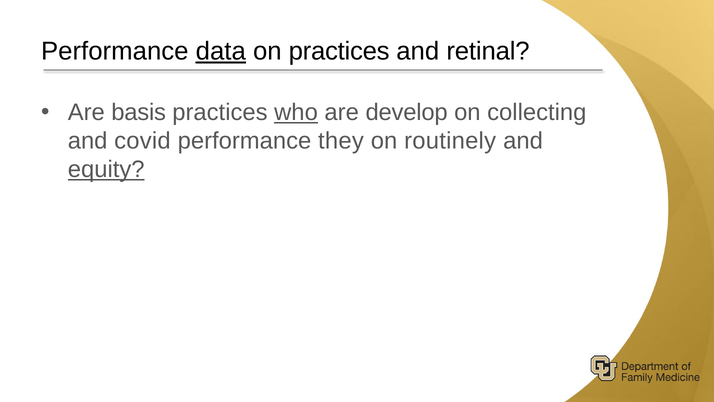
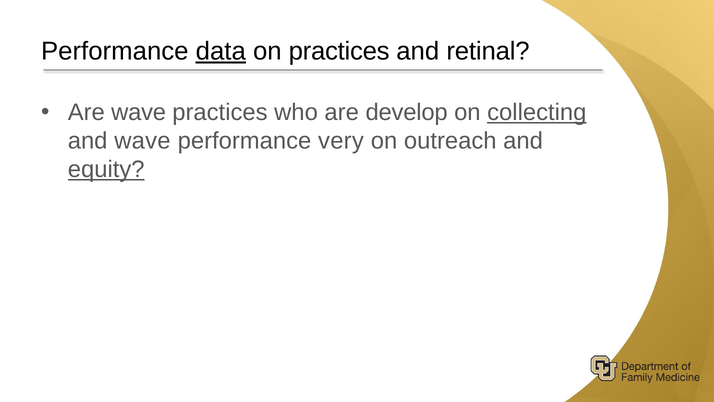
Are basis: basis -> wave
who underline: present -> none
collecting underline: none -> present
and covid: covid -> wave
they: they -> very
routinely: routinely -> outreach
